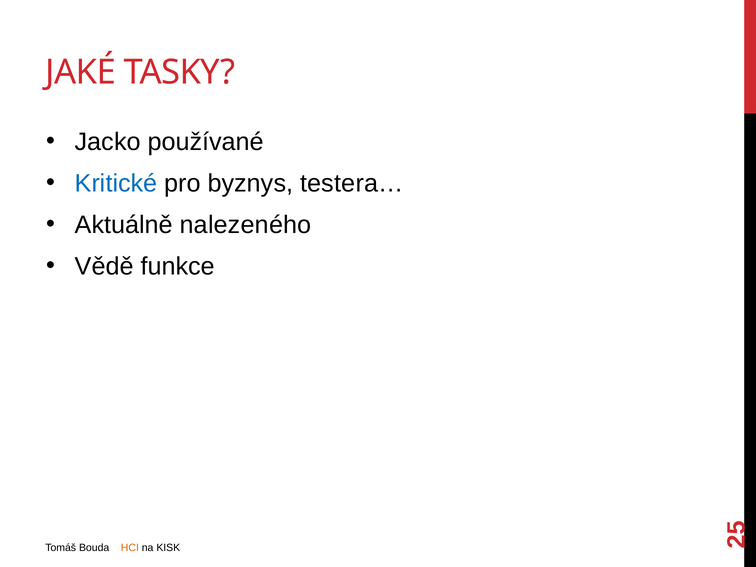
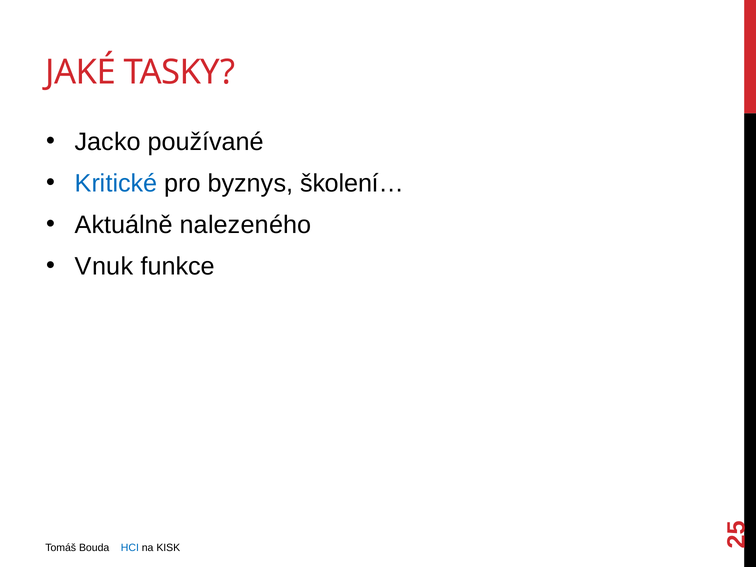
testera…: testera… -> školení…
Vědě: Vědě -> Vnuk
HCI colour: orange -> blue
